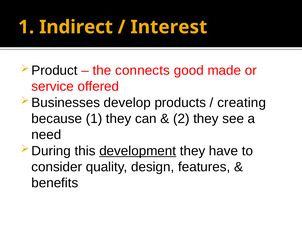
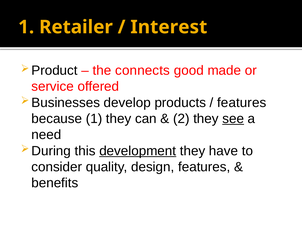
Indirect: Indirect -> Retailer
creating at (242, 103): creating -> features
see underline: none -> present
